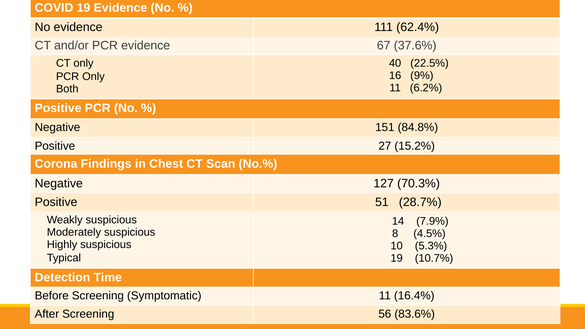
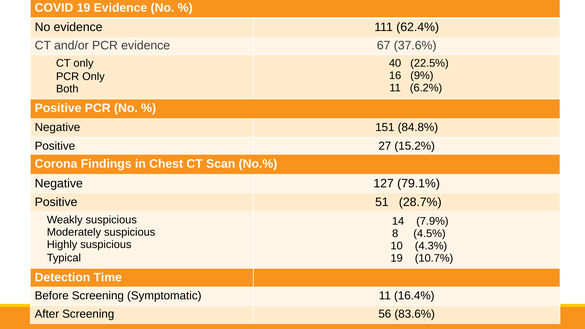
70.3%: 70.3% -> 79.1%
5.3%: 5.3% -> 4.3%
